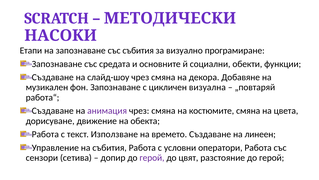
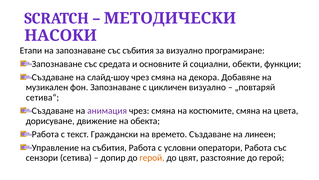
цикличен визуална: визуална -> визуално
работа“: работа“ -> сетива“
Използване: Използване -> Граждански
герой at (152, 157) colour: purple -> orange
